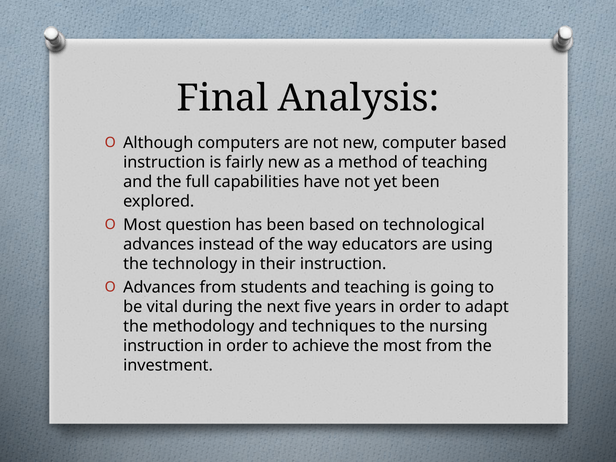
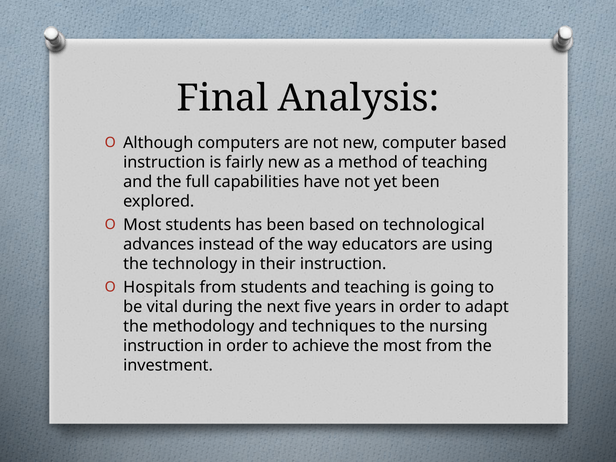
Most question: question -> students
Advances at (159, 287): Advances -> Hospitals
